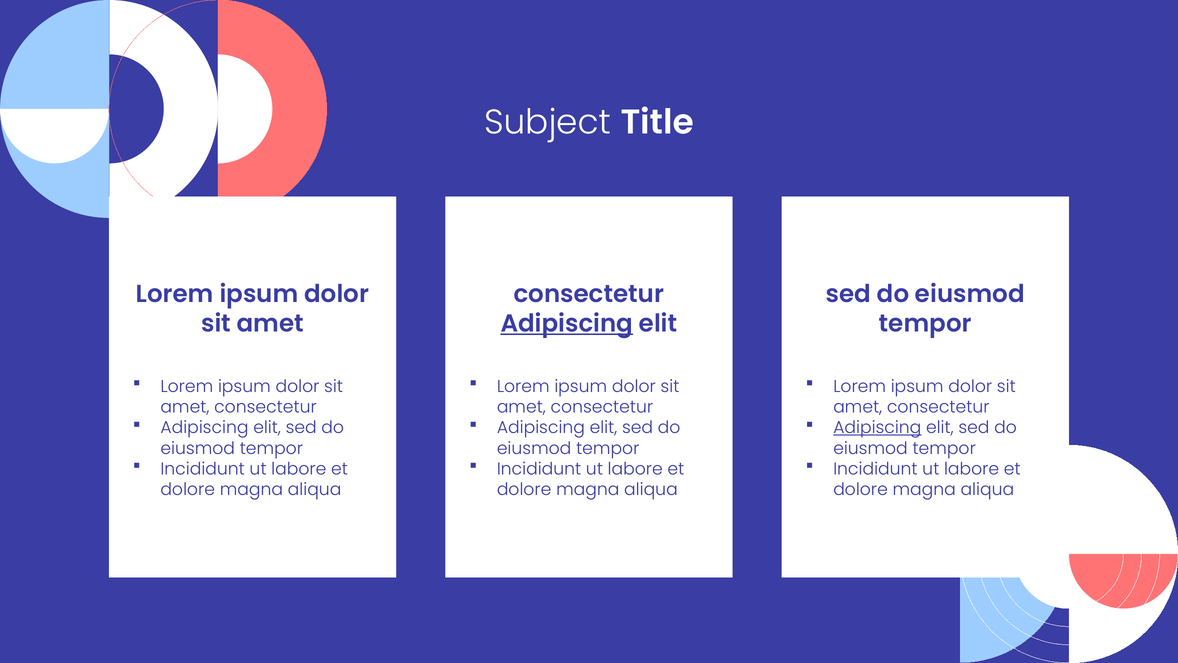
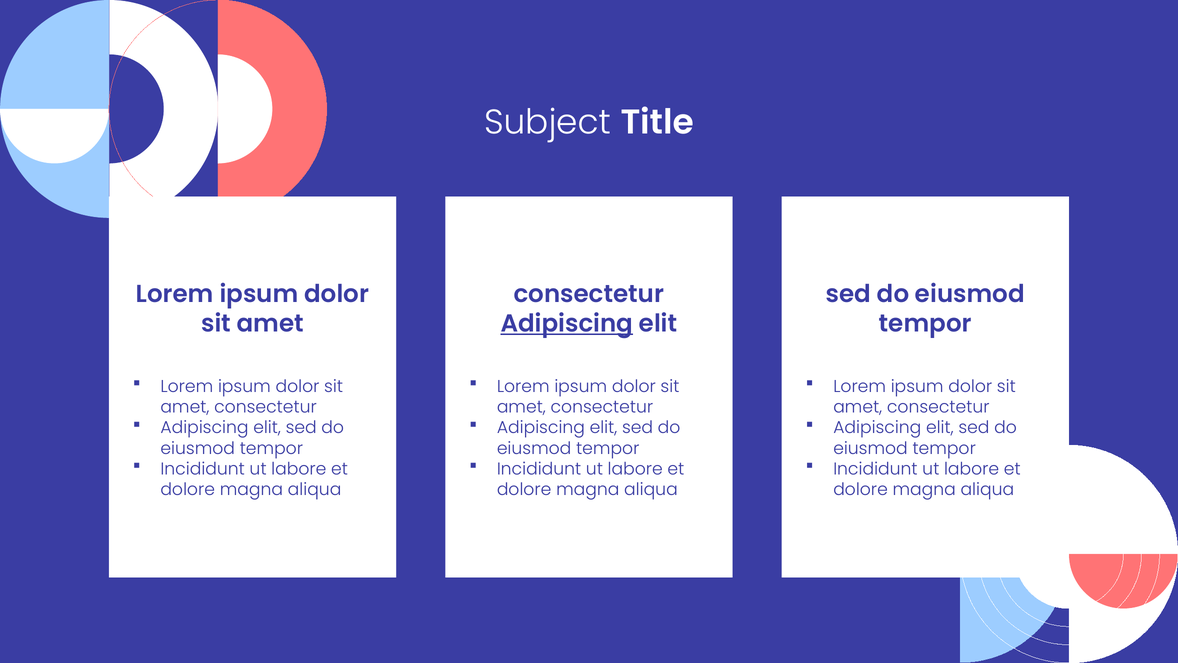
Adipiscing at (877, 428) underline: present -> none
